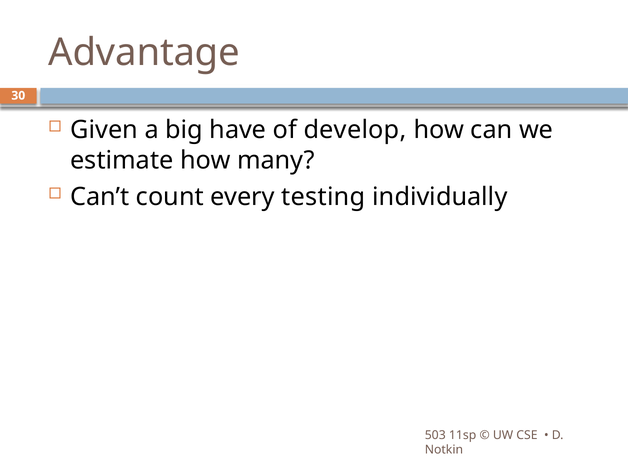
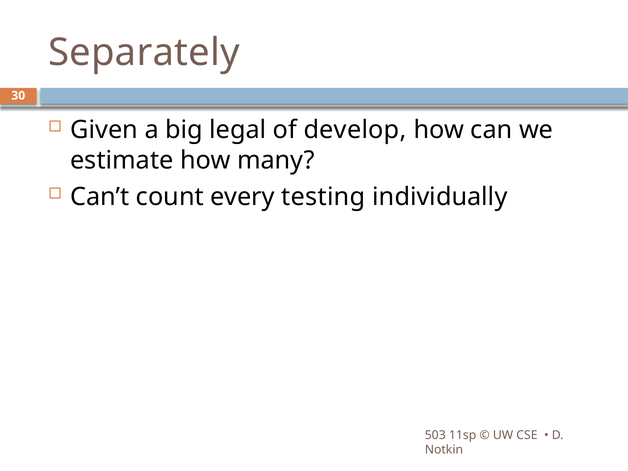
Advantage: Advantage -> Separately
have: have -> legal
